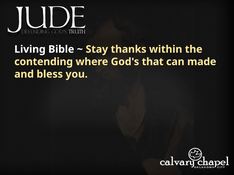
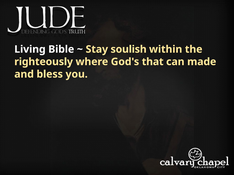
thanks: thanks -> soulish
contending: contending -> righteously
